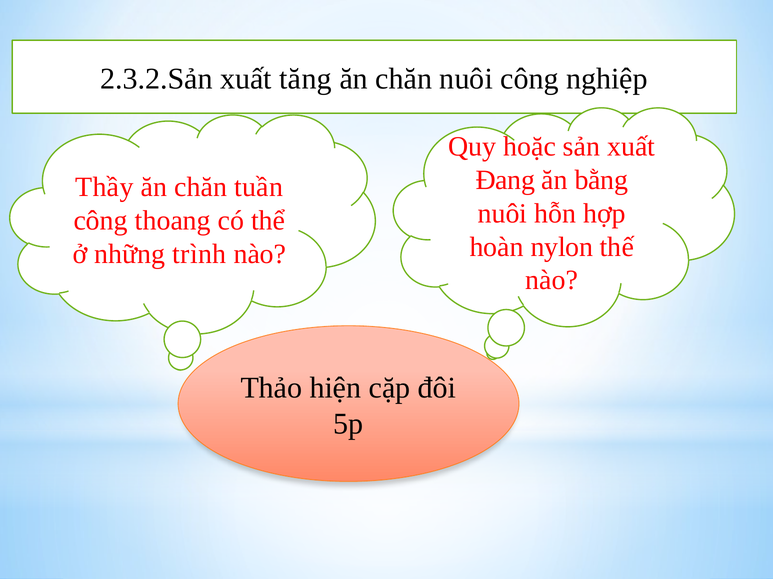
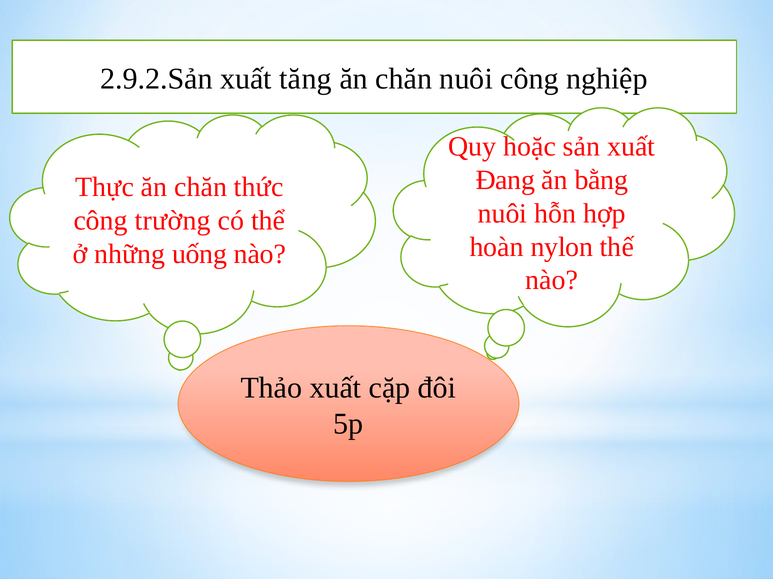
2.3.2.Sản: 2.3.2.Sản -> 2.9.2.Sản
Thầy: Thầy -> Thực
tuần: tuần -> thức
thoang: thoang -> trường
trình: trình -> uống
Thảo hiện: hiện -> xuất
